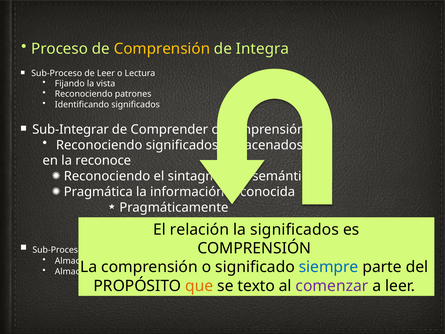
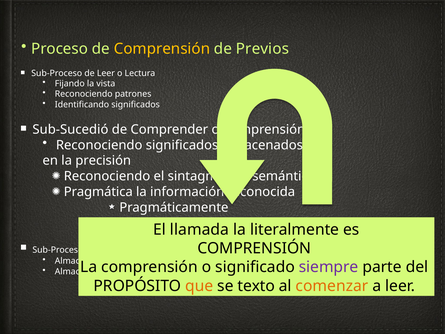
Integra: Integra -> Previos
Sub-Integrar: Sub-Integrar -> Sub-Sucedió
reconoce: reconoce -> precisión
relación: relación -> llamada
la significados: significados -> literalmente
siempre colour: blue -> purple
comenzar colour: purple -> orange
